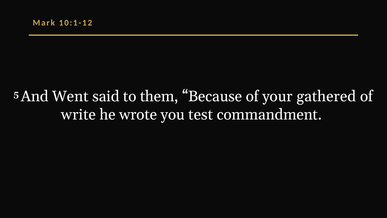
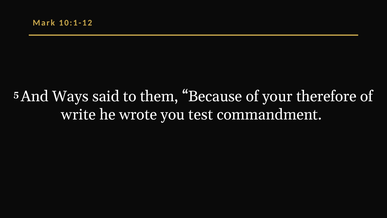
Went: Went -> Ways
gathered: gathered -> therefore
